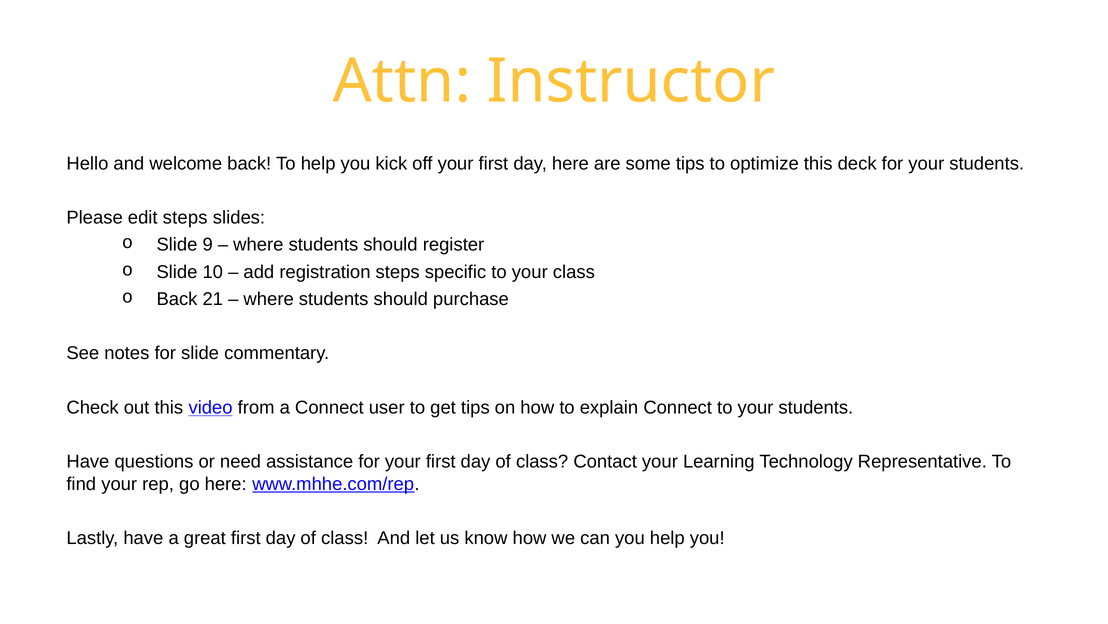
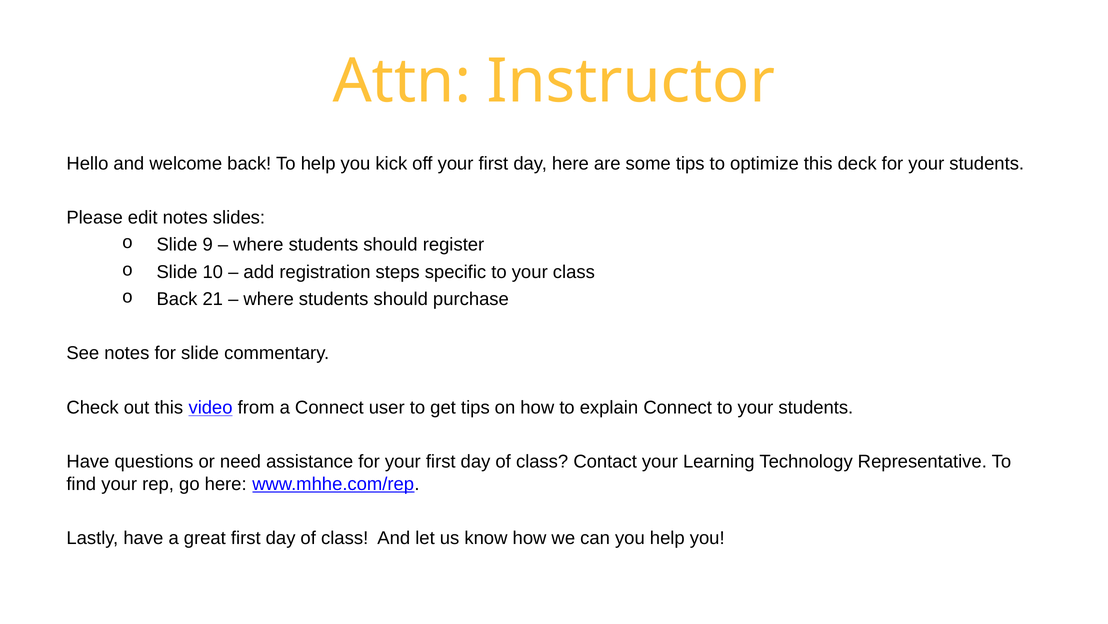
edit steps: steps -> notes
